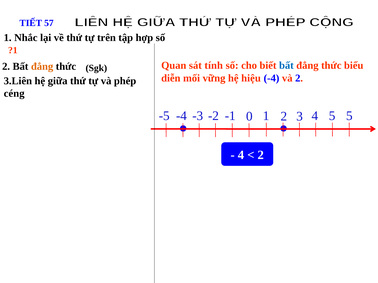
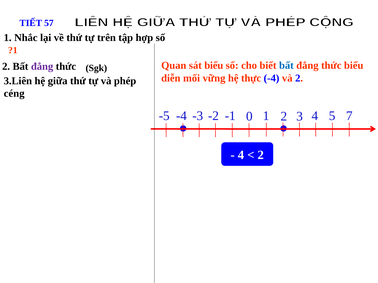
sát tính: tính -> biểu
đẳng at (42, 67) colour: orange -> purple
hiệu: hiệu -> thực
-3 5: 5 -> 7
